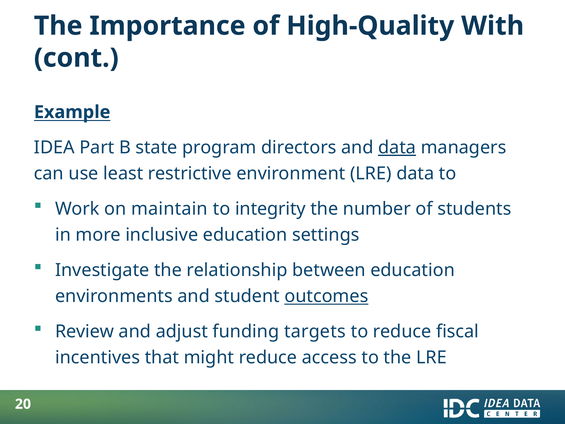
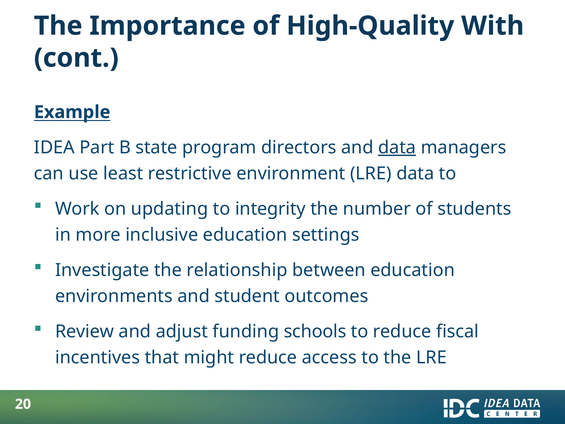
maintain: maintain -> updating
outcomes underline: present -> none
targets: targets -> schools
